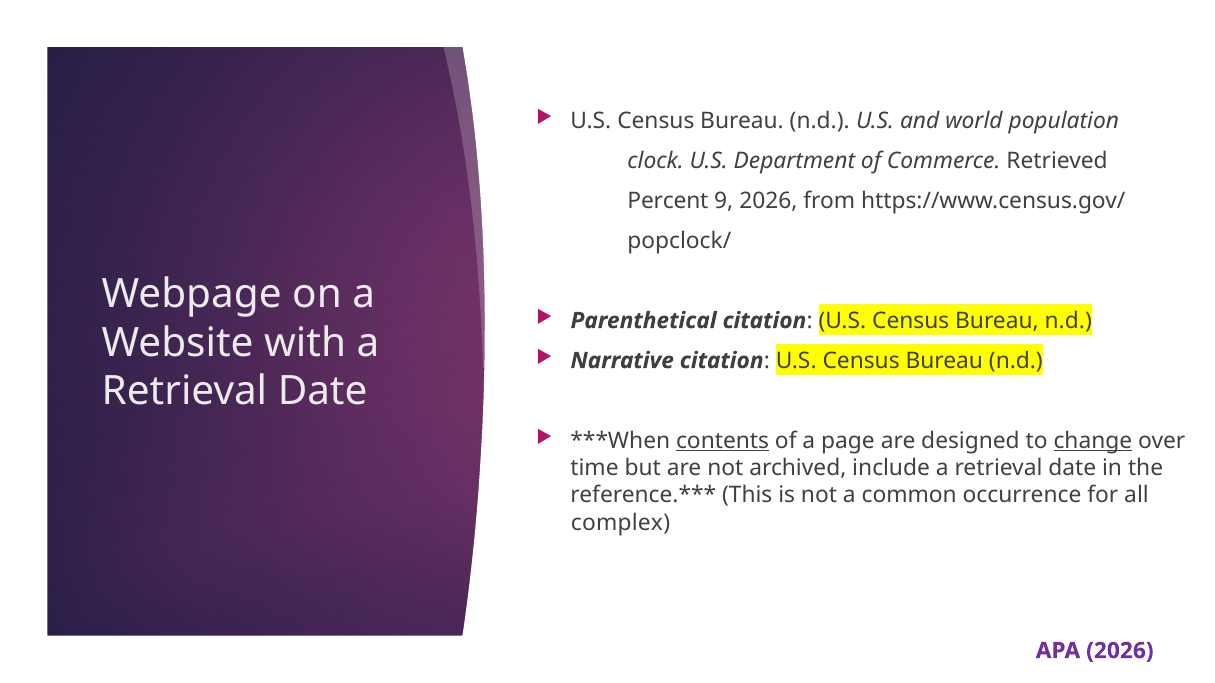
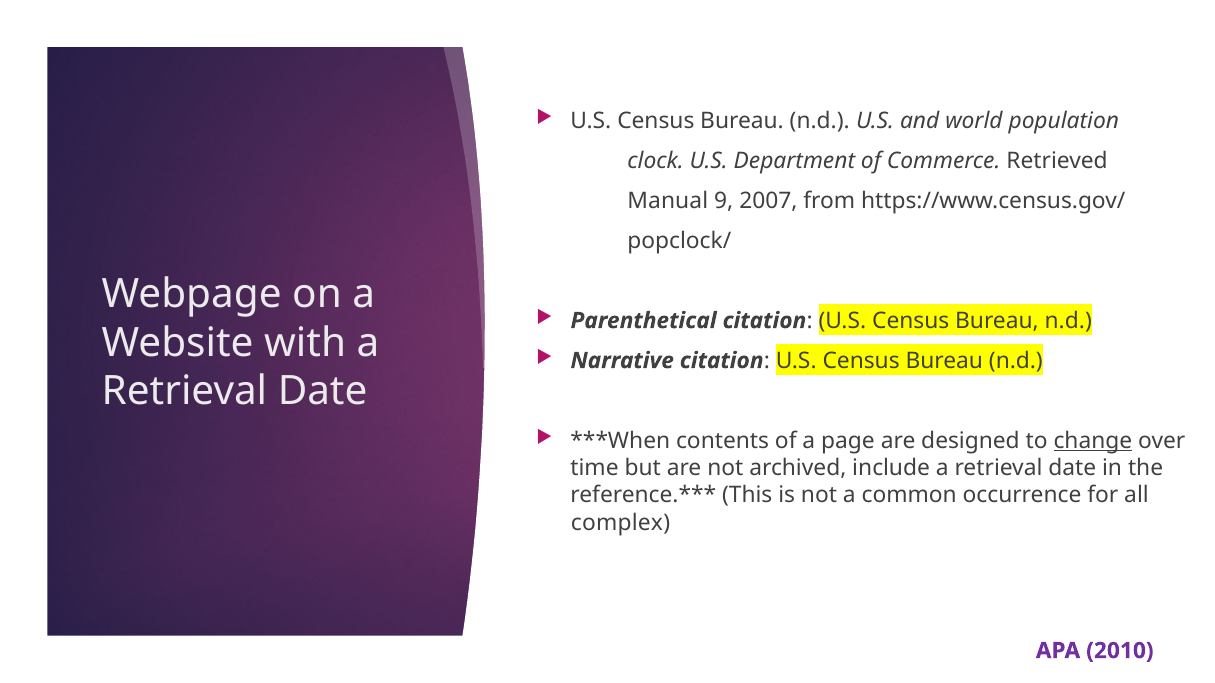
Percent: Percent -> Manual
9 2026: 2026 -> 2007
contents underline: present -> none
APA 2026: 2026 -> 2010
